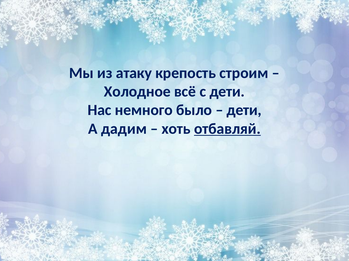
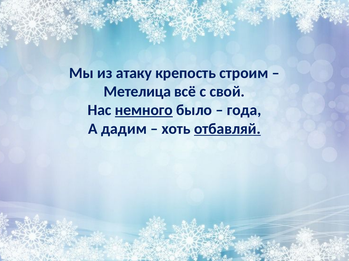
Холодное: Холодное -> Метелица
с дети: дети -> свой
немного underline: none -> present
дети at (244, 110): дети -> года
